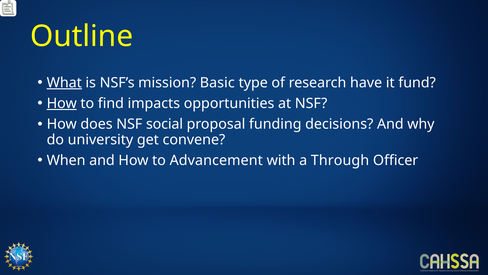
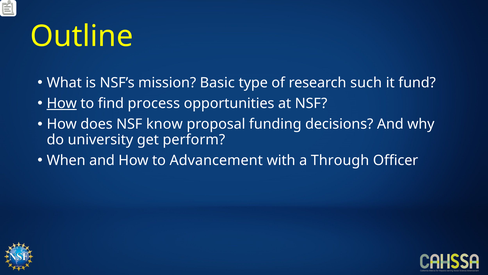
What underline: present -> none
have: have -> such
impacts: impacts -> process
social: social -> know
convene: convene -> perform
